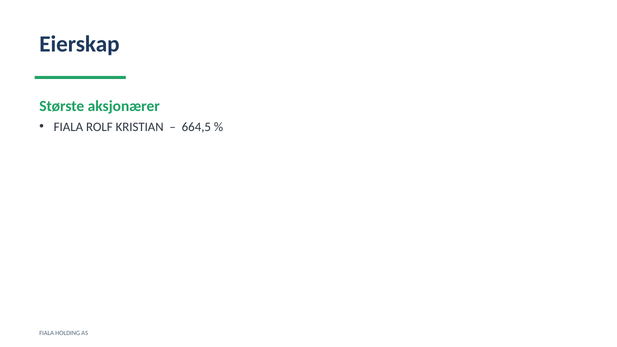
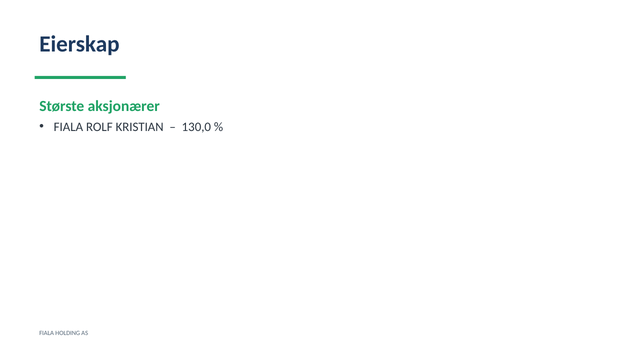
664,5: 664,5 -> 130,0
